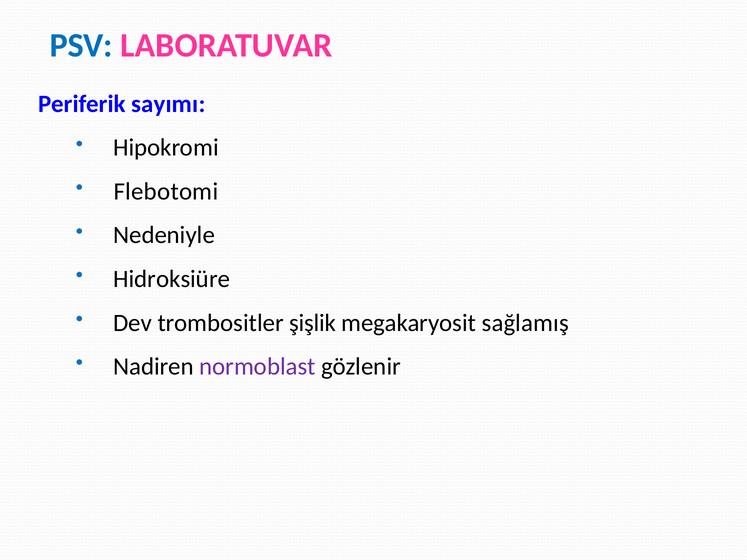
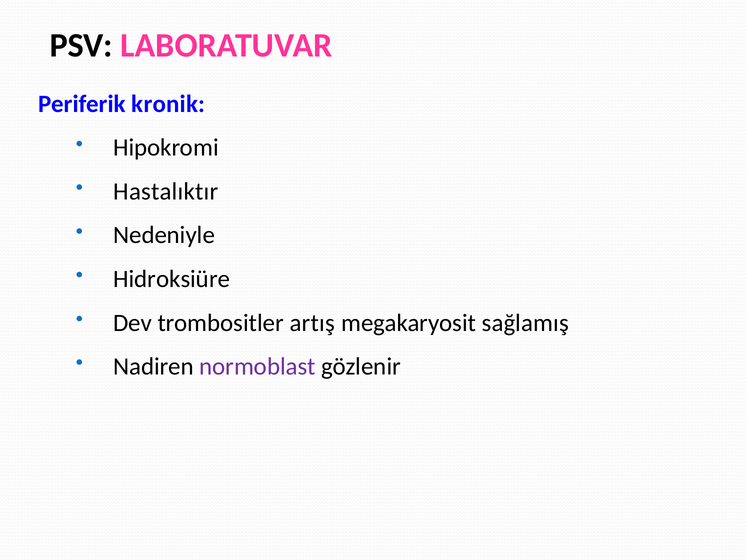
PSV colour: blue -> black
sayımı: sayımı -> kronik
Flebotomi: Flebotomi -> Hastalıktır
şişlik: şişlik -> artış
